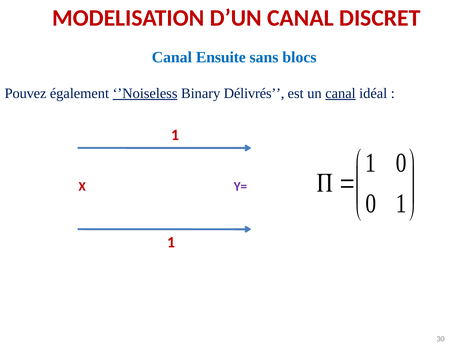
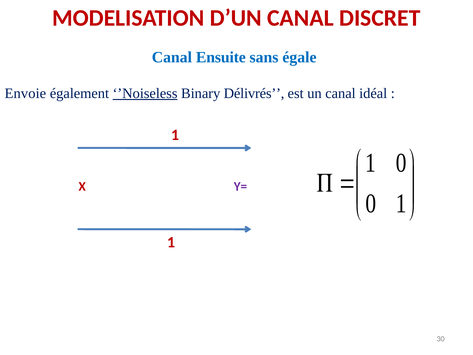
blocs: blocs -> égale
Pouvez: Pouvez -> Envoie
canal at (340, 93) underline: present -> none
